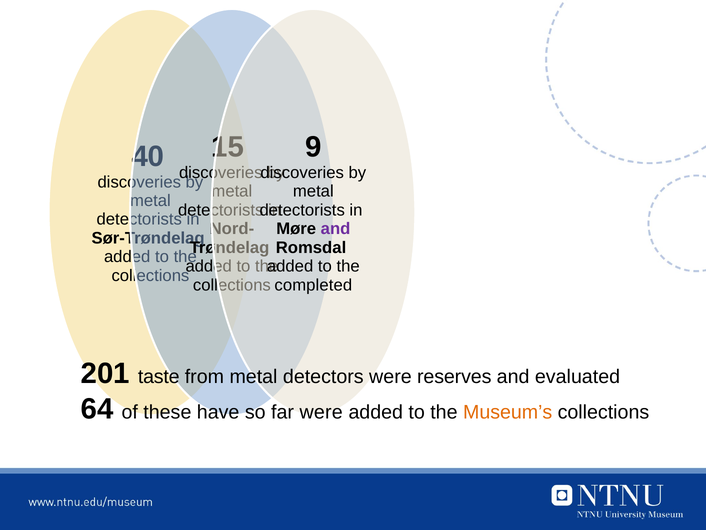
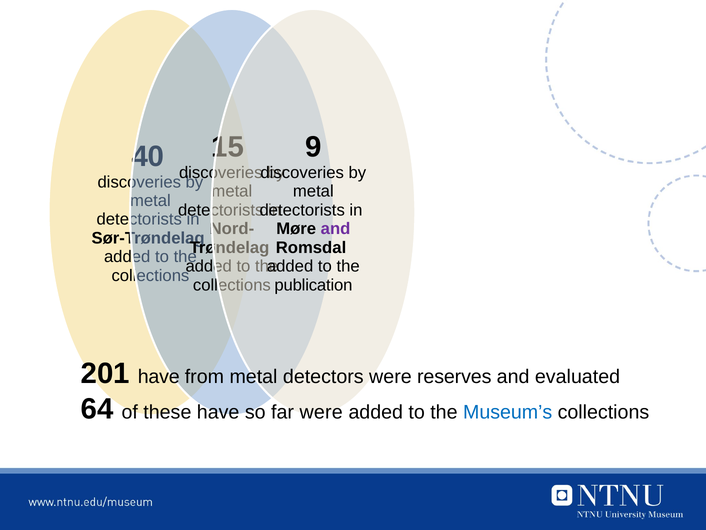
completed: completed -> publication
201 taste: taste -> have
Museum’s colour: orange -> blue
